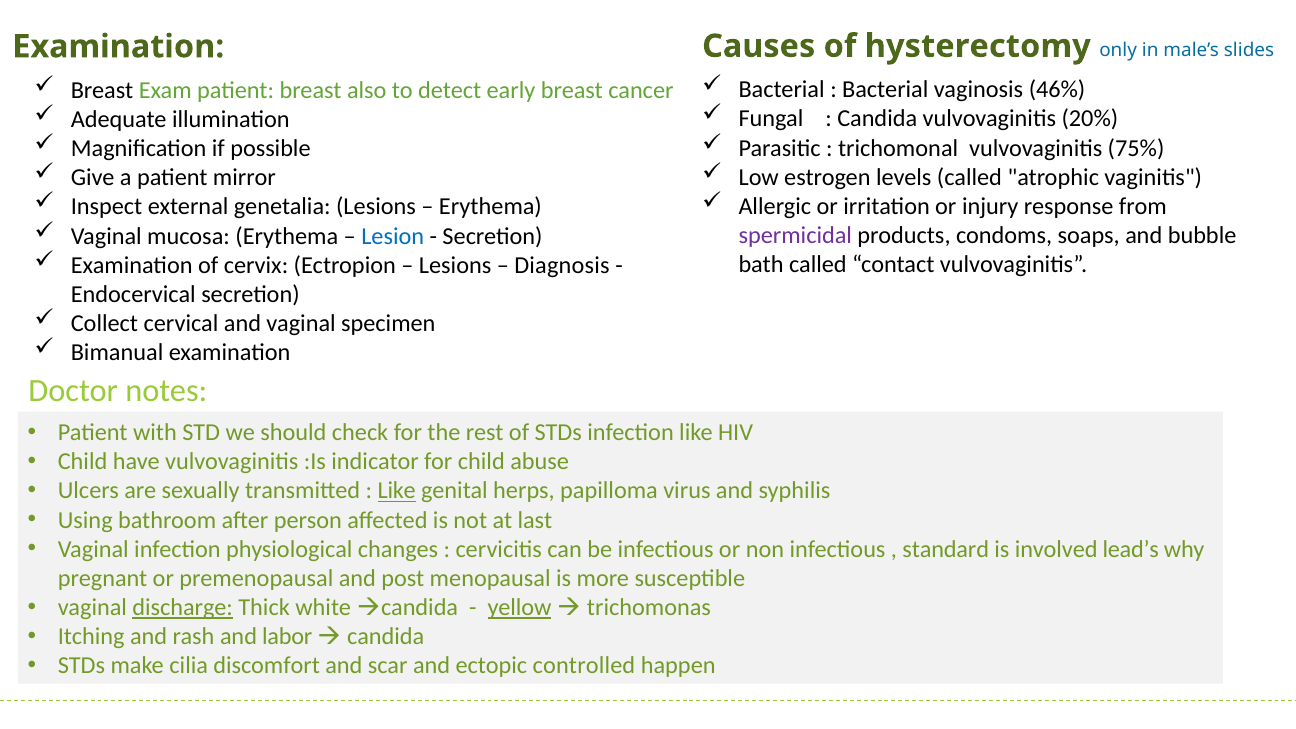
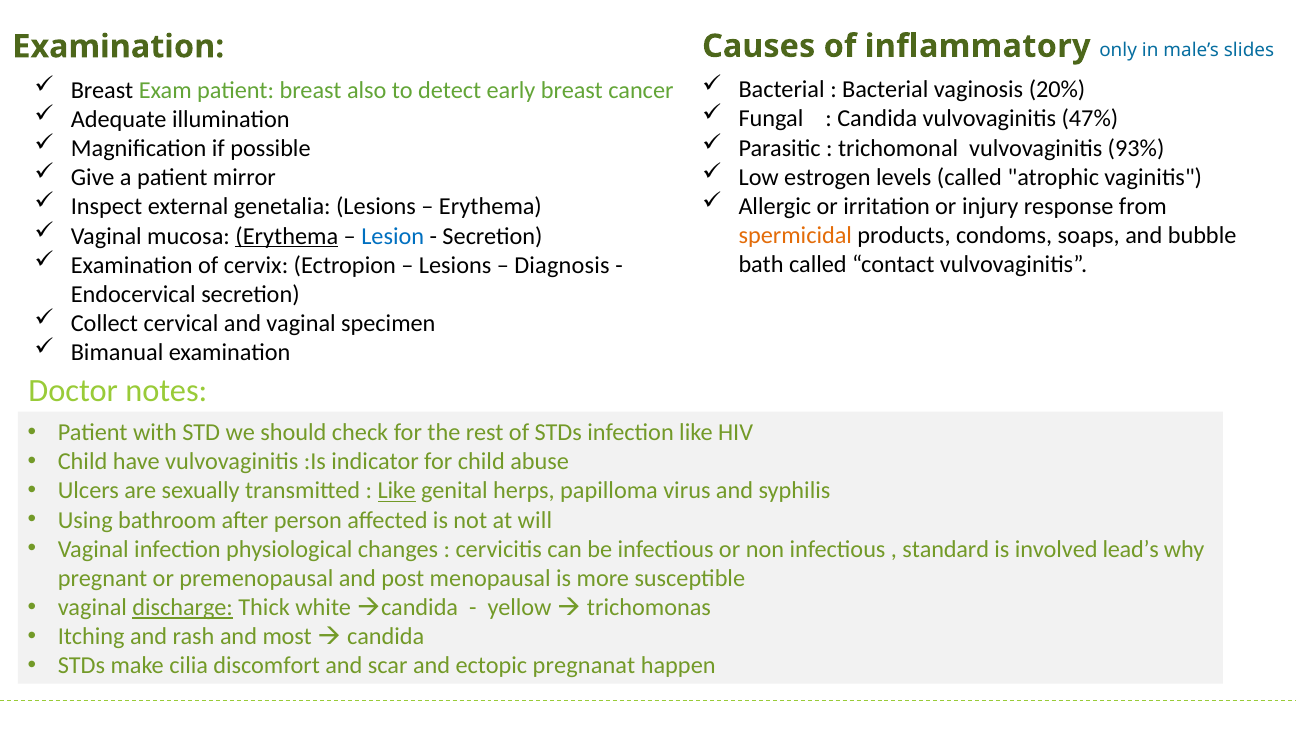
hysterectomy: hysterectomy -> inflammatory
46%: 46% -> 20%
20%: 20% -> 47%
75%: 75% -> 93%
Erythema at (287, 236) underline: none -> present
spermicidal colour: purple -> orange
last: last -> will
yellow underline: present -> none
labor: labor -> most
controlled: controlled -> pregnanat
